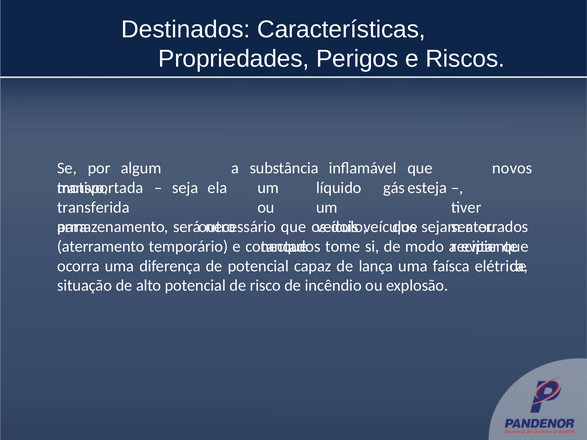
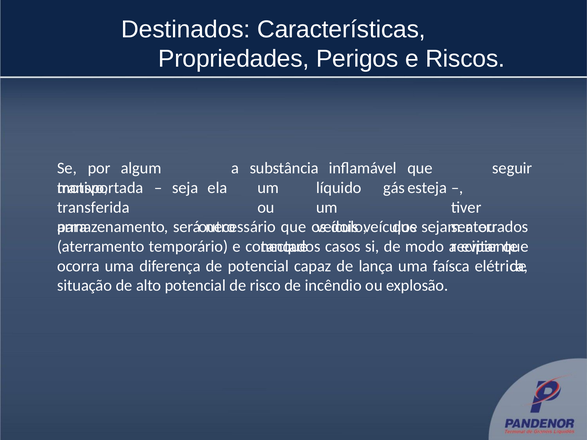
novos: novos -> seguir
tome: tome -> casos
